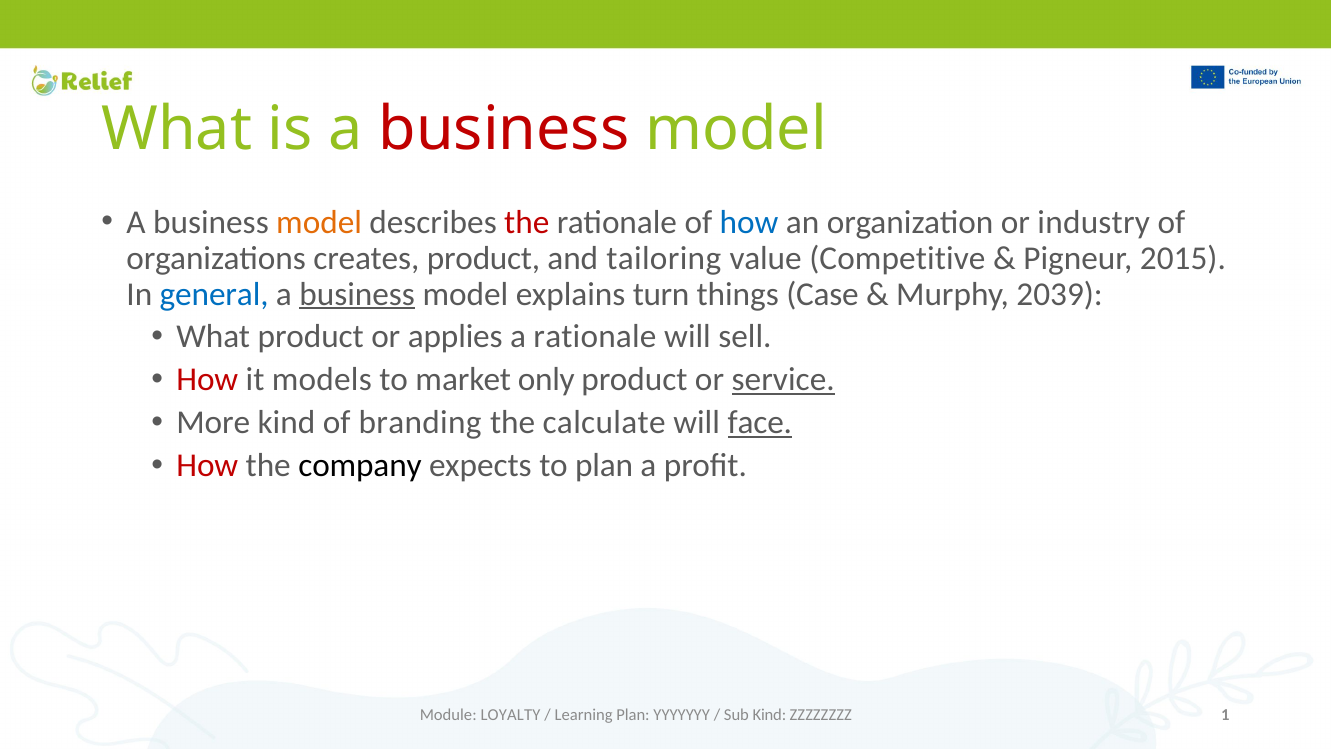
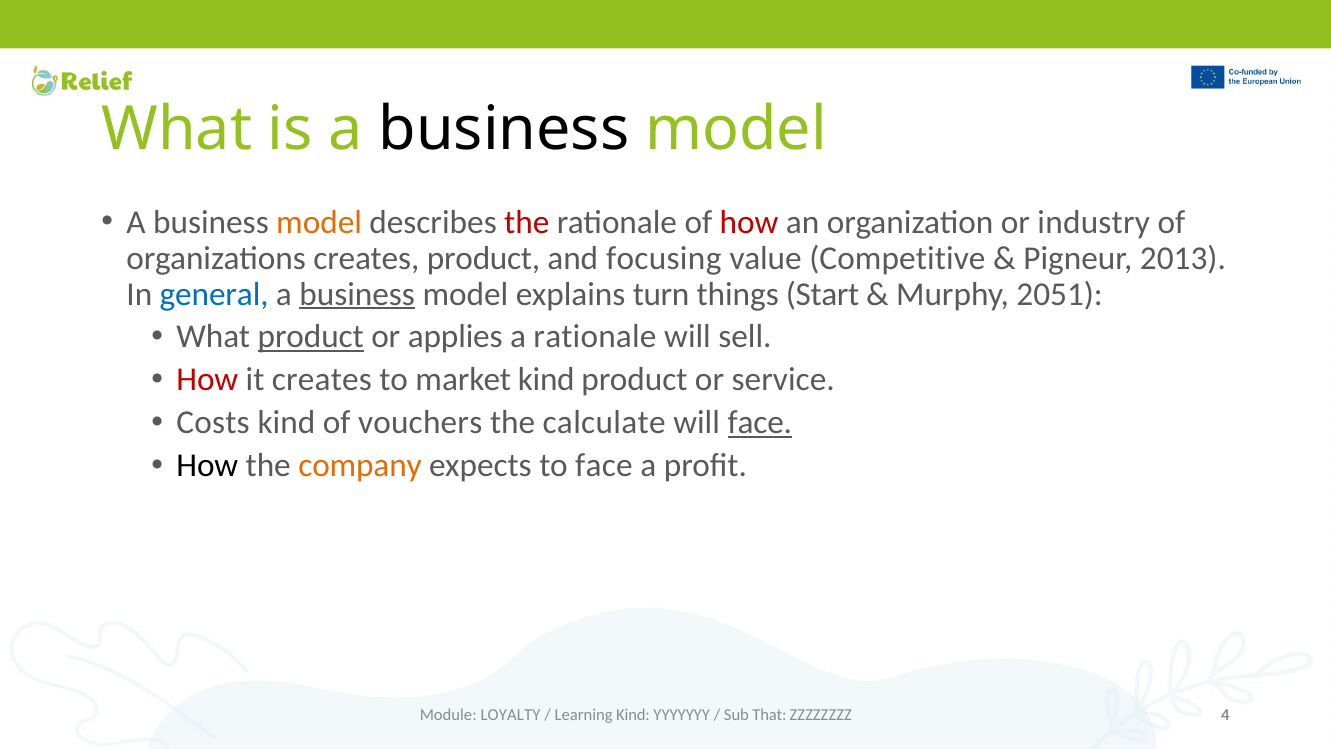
business at (504, 129) colour: red -> black
how at (749, 222) colour: blue -> red
tailoring: tailoring -> focusing
2015: 2015 -> 2013
Case: Case -> Start
2039: 2039 -> 2051
product at (311, 337) underline: none -> present
it models: models -> creates
market only: only -> kind
service underline: present -> none
More: More -> Costs
branding: branding -> vouchers
How at (207, 465) colour: red -> black
company colour: black -> orange
to plan: plan -> face
Learning Plan: Plan -> Kind
Sub Kind: Kind -> That
1: 1 -> 4
